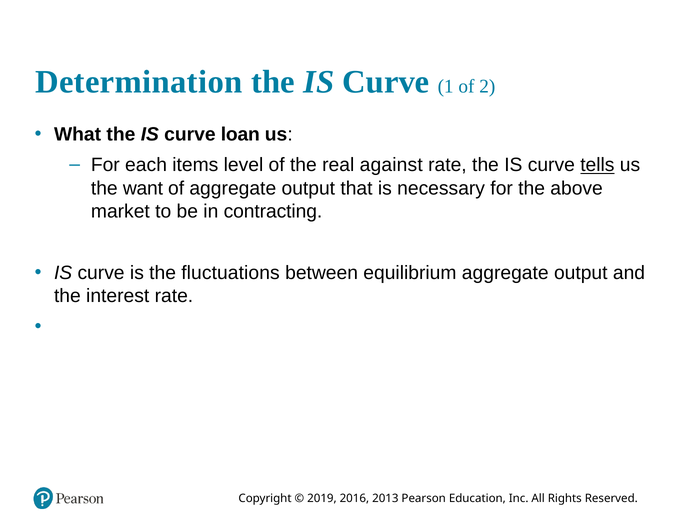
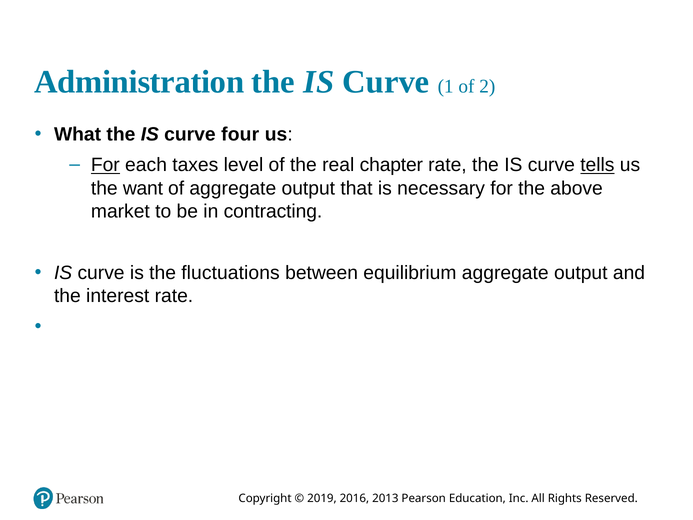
Determination: Determination -> Administration
loan: loan -> four
For at (105, 165) underline: none -> present
items: items -> taxes
against: against -> chapter
